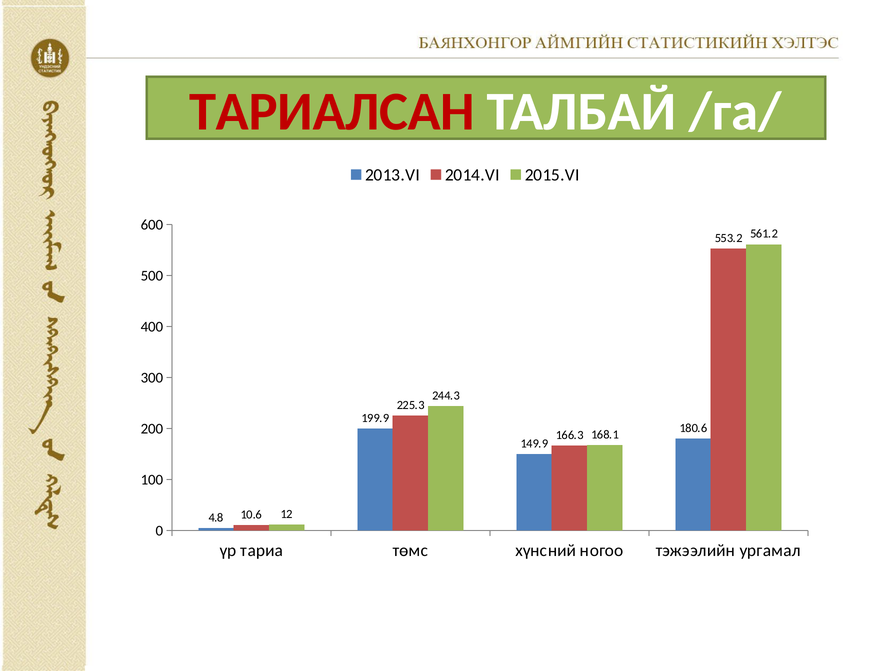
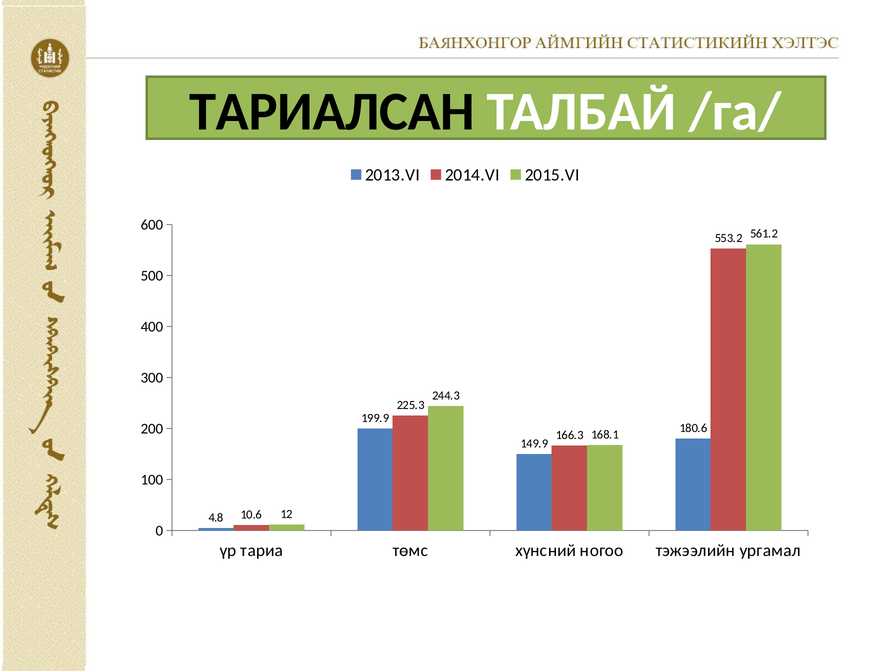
ТАРИАЛСАН colour: red -> black
